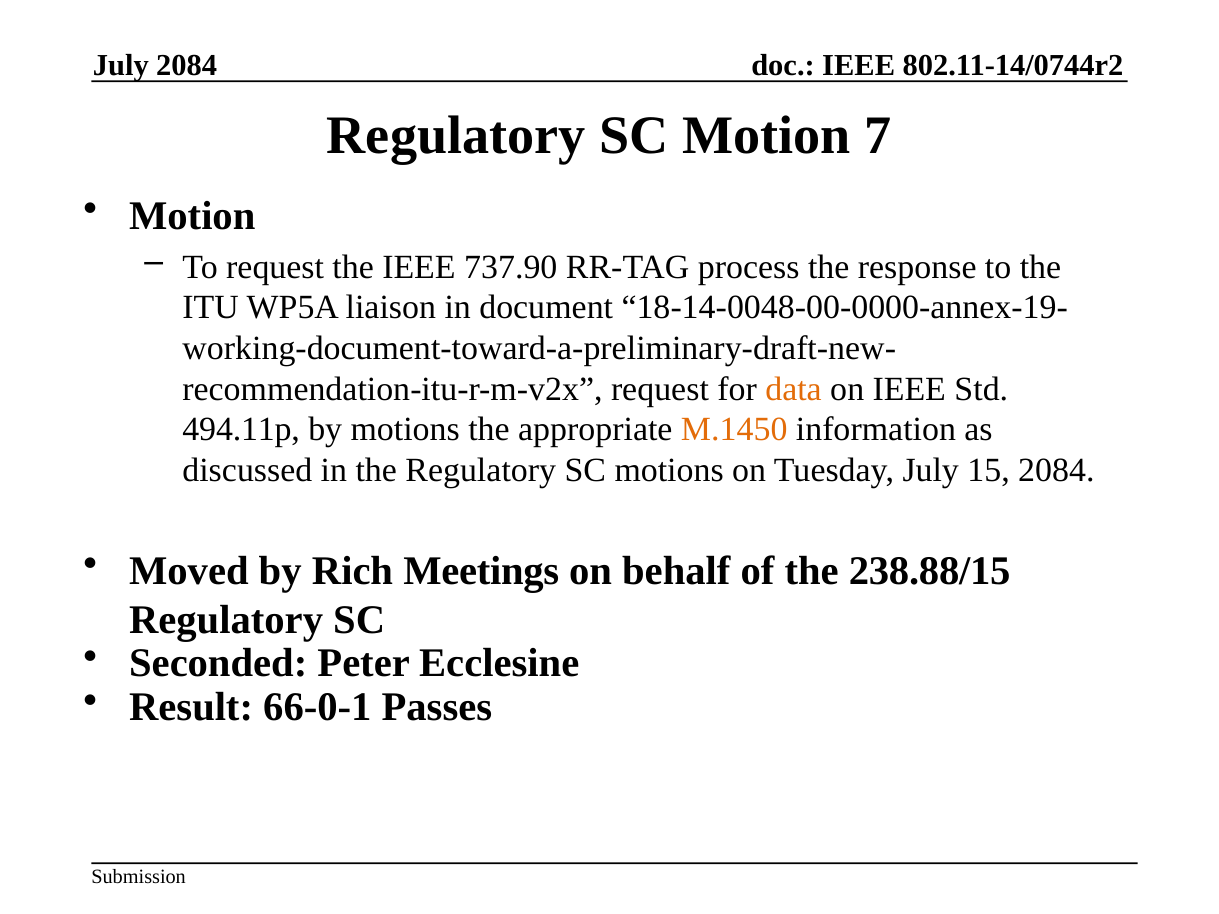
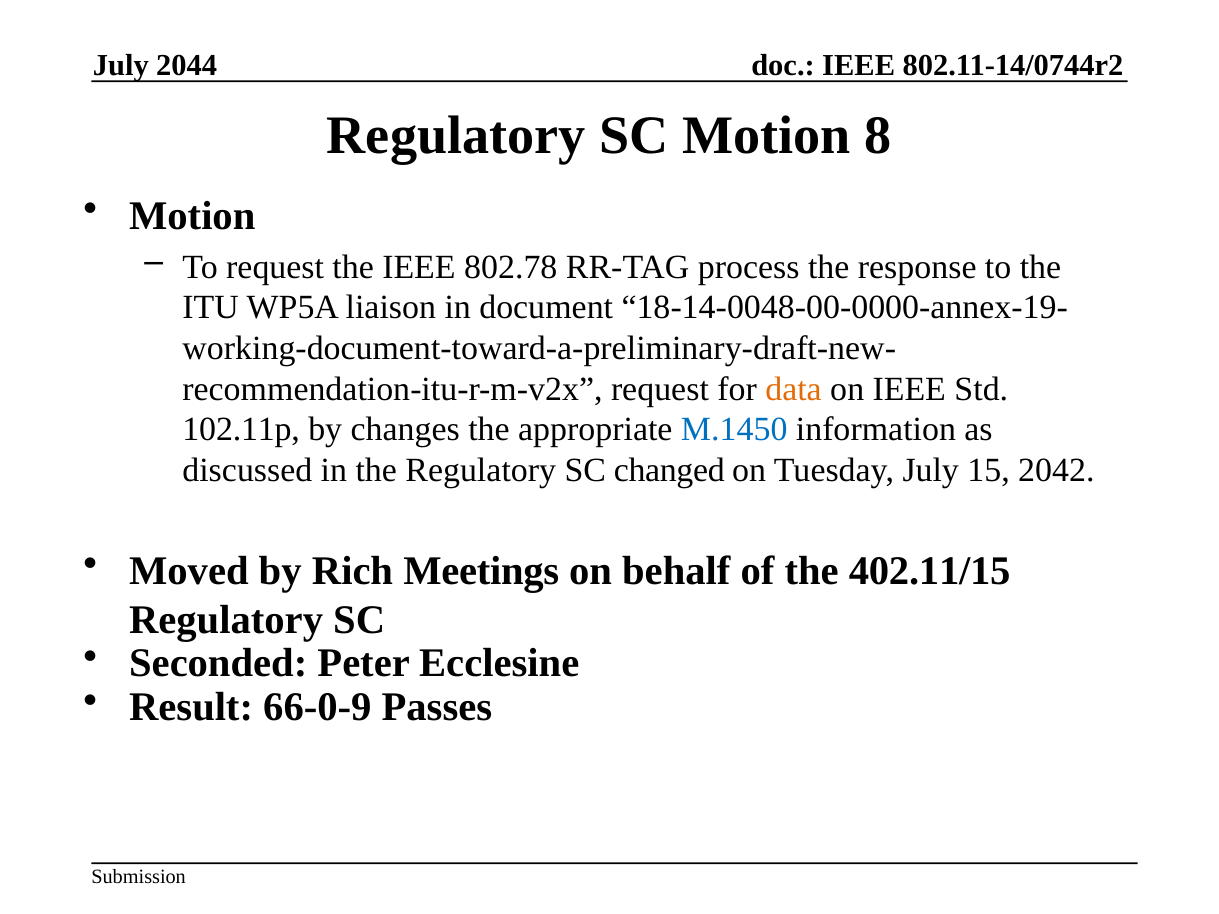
July 2084: 2084 -> 2044
7: 7 -> 8
737.90: 737.90 -> 802.78
494.11p: 494.11p -> 102.11p
by motions: motions -> changes
M.1450 colour: orange -> blue
SC motions: motions -> changed
15 2084: 2084 -> 2042
238.88/15: 238.88/15 -> 402.11/15
66-0-1: 66-0-1 -> 66-0-9
